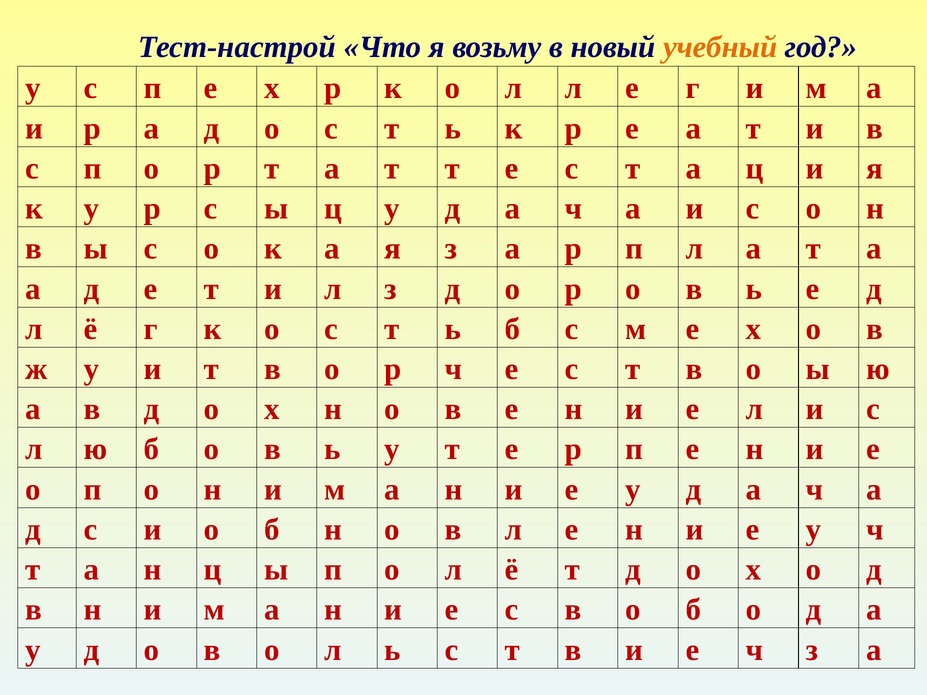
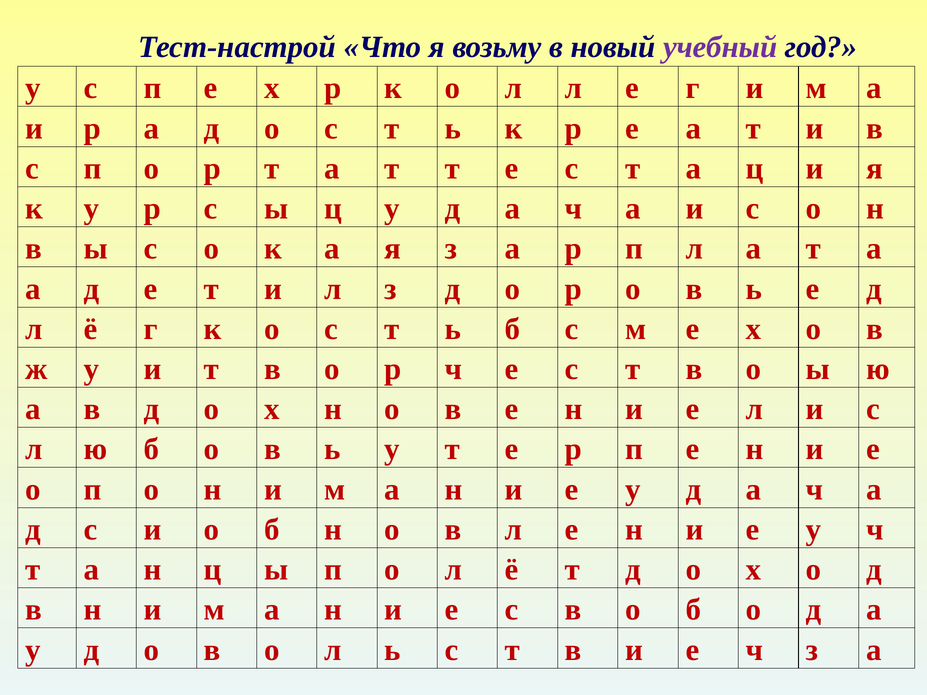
учебный colour: orange -> purple
